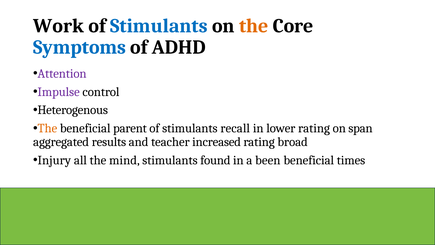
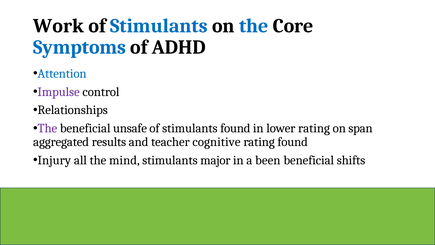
the at (254, 26) colour: orange -> blue
Attention colour: purple -> blue
Heterogenous: Heterogenous -> Relationships
The at (47, 128) colour: orange -> purple
parent: parent -> unsafe
stimulants recall: recall -> found
increased: increased -> cognitive
rating broad: broad -> found
found: found -> major
times: times -> shifts
